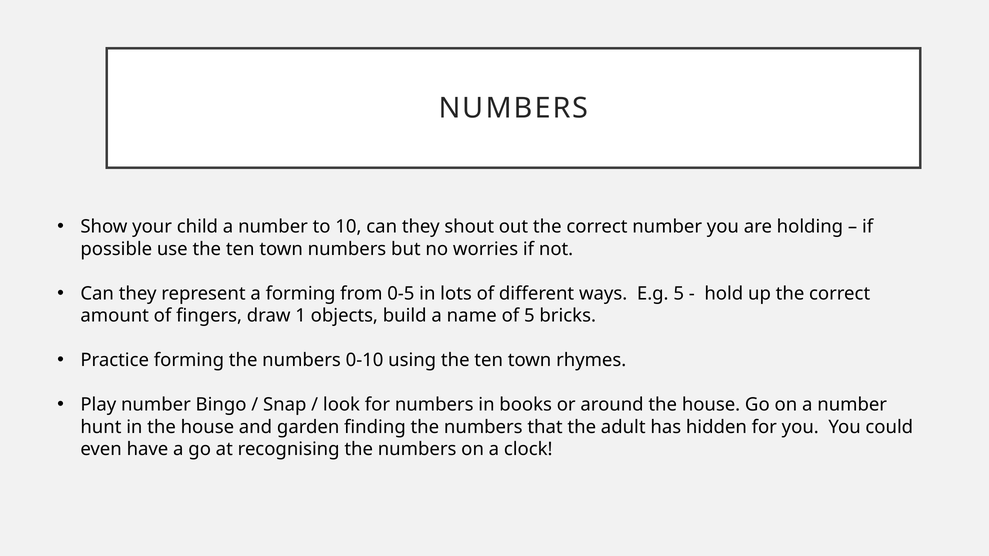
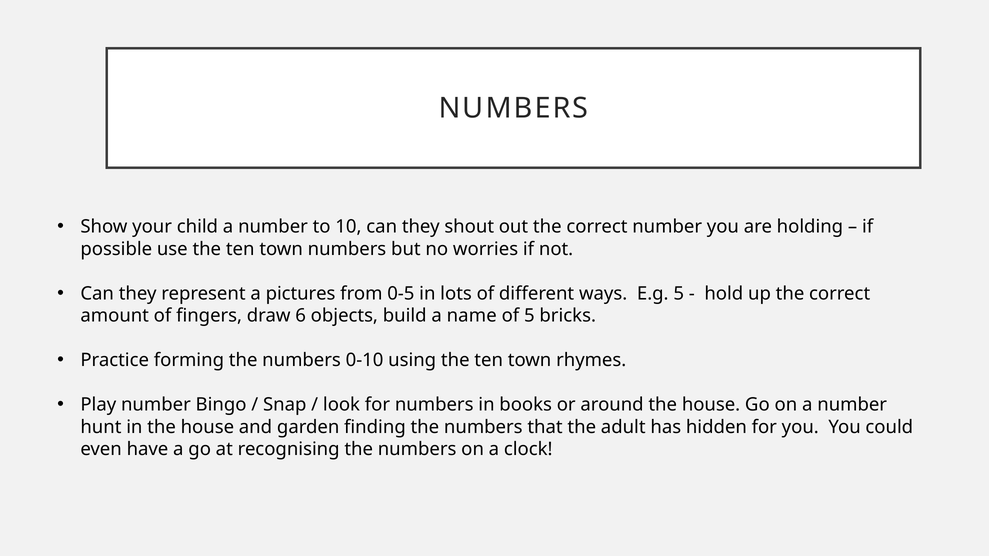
a forming: forming -> pictures
1: 1 -> 6
